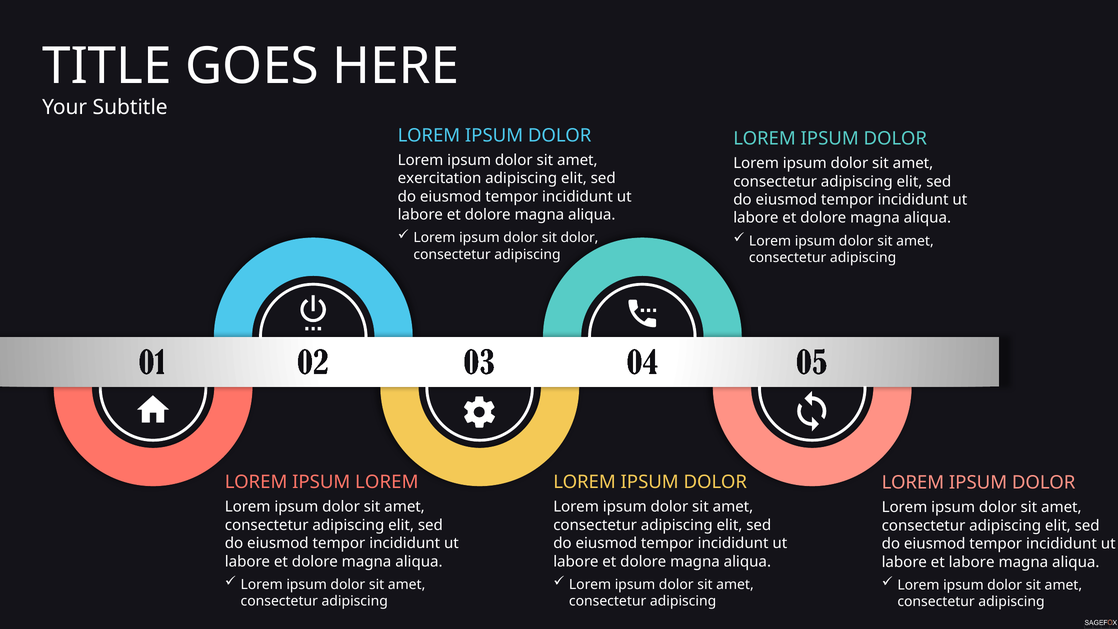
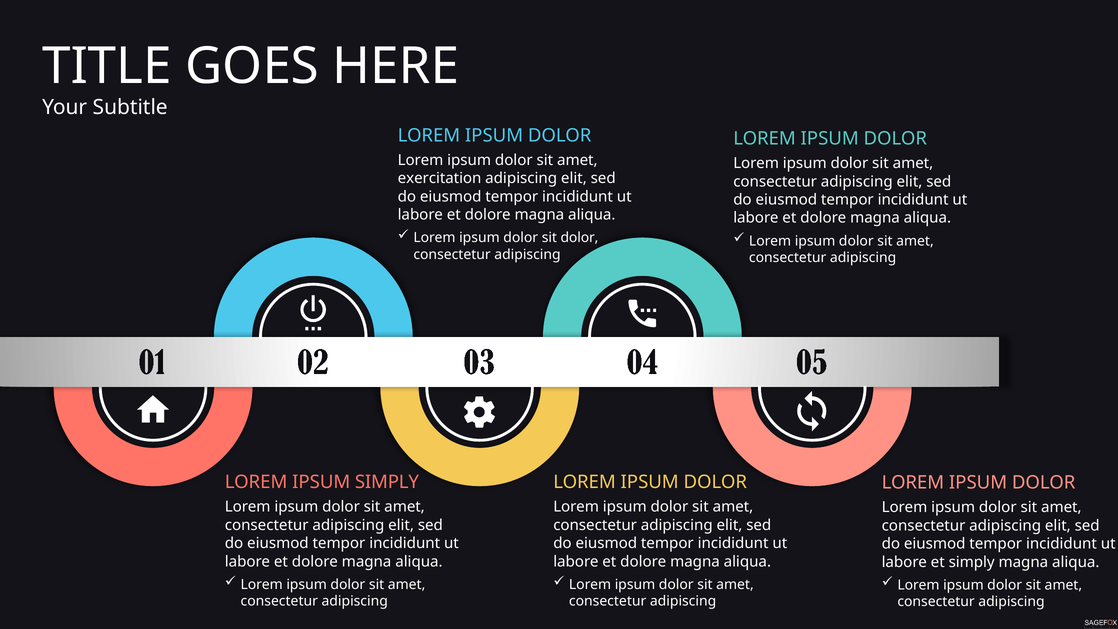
IPSUM LOREM: LOREM -> SIMPLY
et labore: labore -> simply
